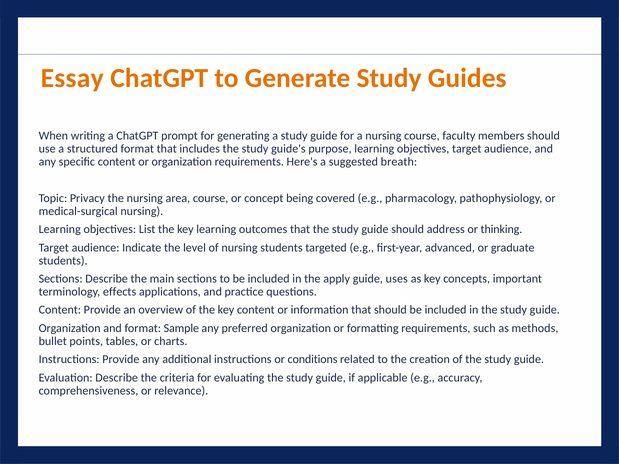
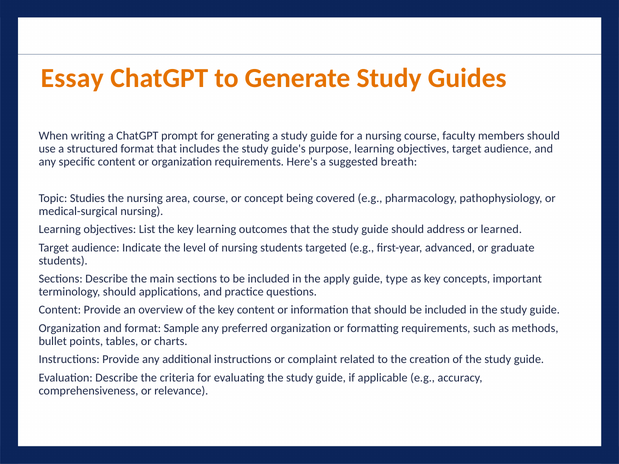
Privacy: Privacy -> Studies
thinking: thinking -> learned
uses: uses -> type
terminology effects: effects -> should
conditions: conditions -> complaint
